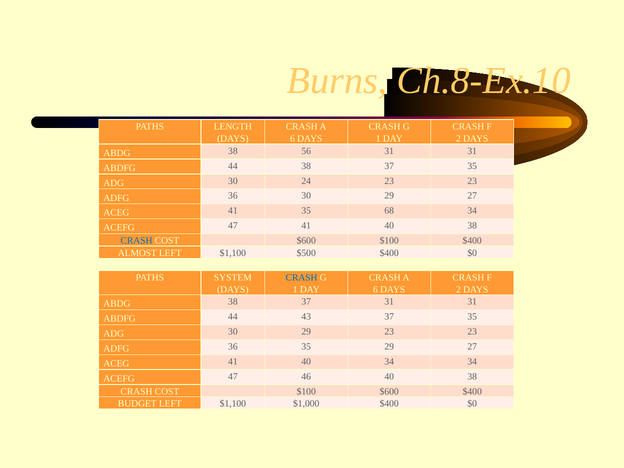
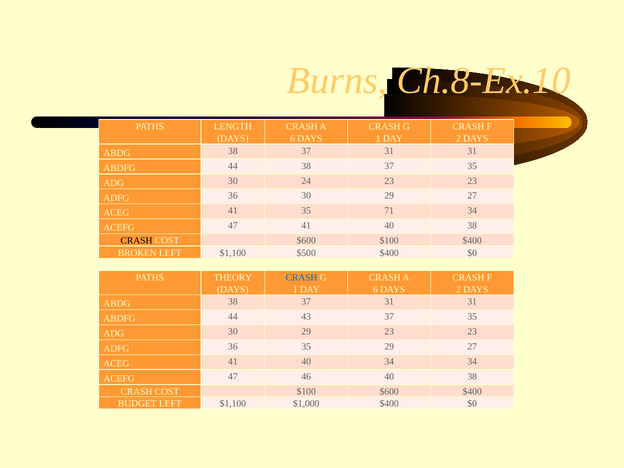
56 at (306, 151): 56 -> 37
68: 68 -> 71
CRASH at (136, 241) colour: blue -> black
ALMOST: ALMOST -> BROKEN
SYSTEM: SYSTEM -> THEORY
